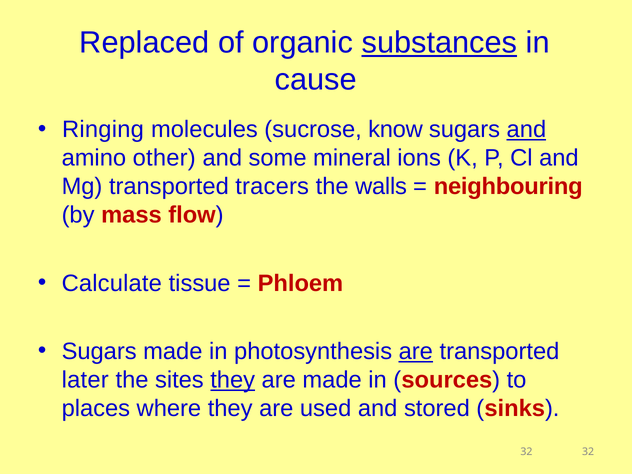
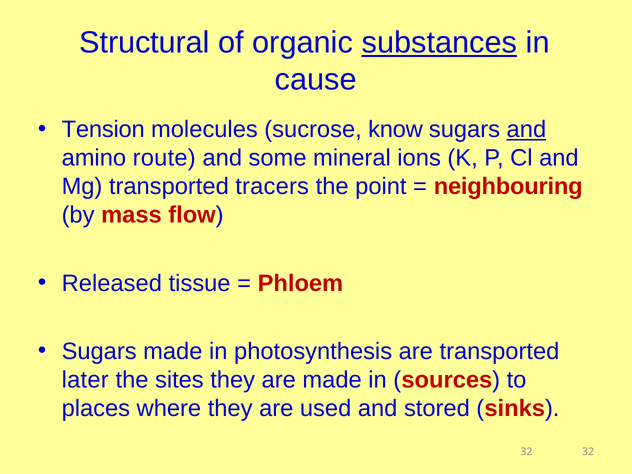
Replaced: Replaced -> Structural
Ringing: Ringing -> Tension
other: other -> route
walls: walls -> point
Calculate: Calculate -> Released
are at (416, 351) underline: present -> none
they at (233, 380) underline: present -> none
